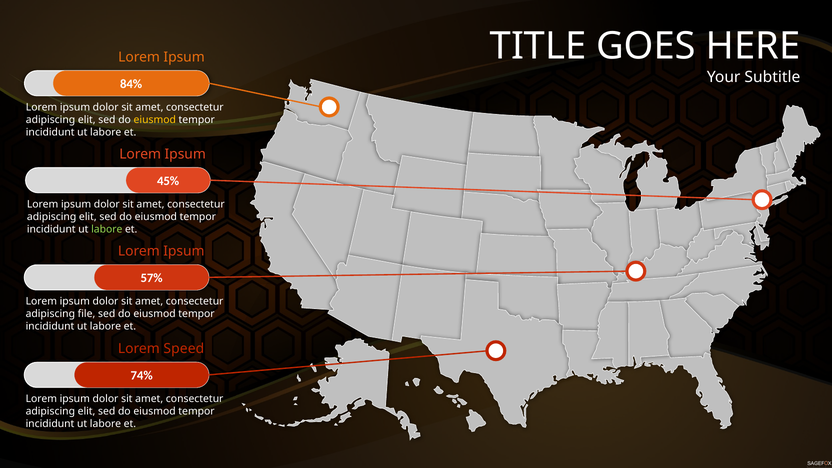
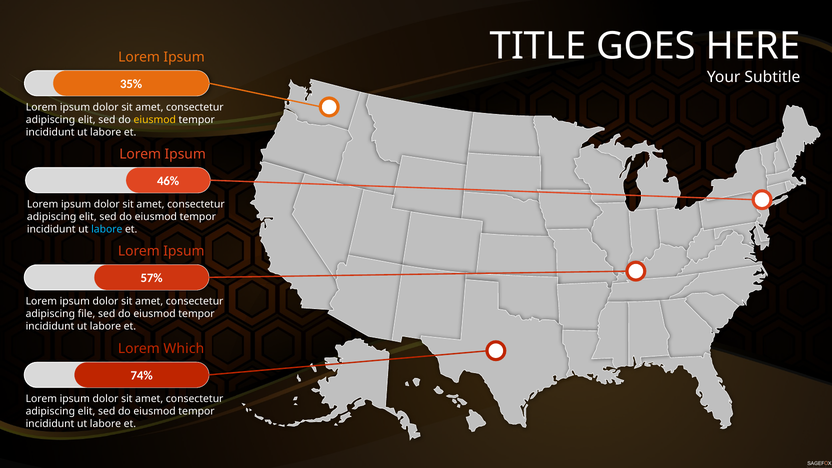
84%: 84% -> 35%
45%: 45% -> 46%
labore at (107, 229) colour: light green -> light blue
Speed: Speed -> Which
